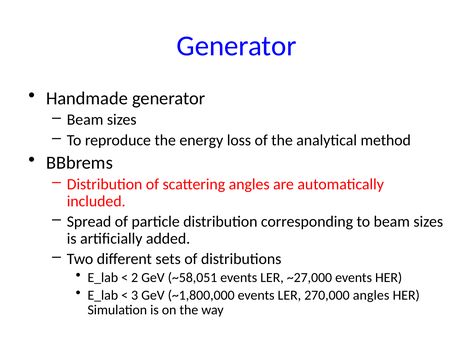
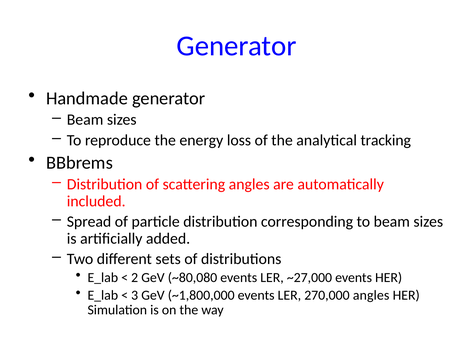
method: method -> tracking
~58,051: ~58,051 -> ~80,080
